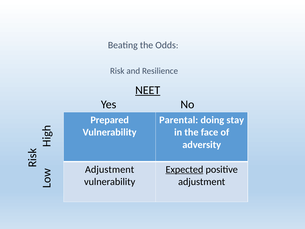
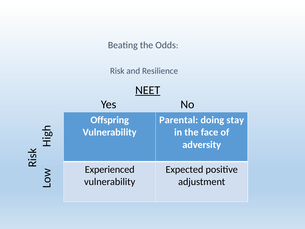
Prepared: Prepared -> Offspring
Adjustment at (110, 169): Adjustment -> Experienced
Expected underline: present -> none
